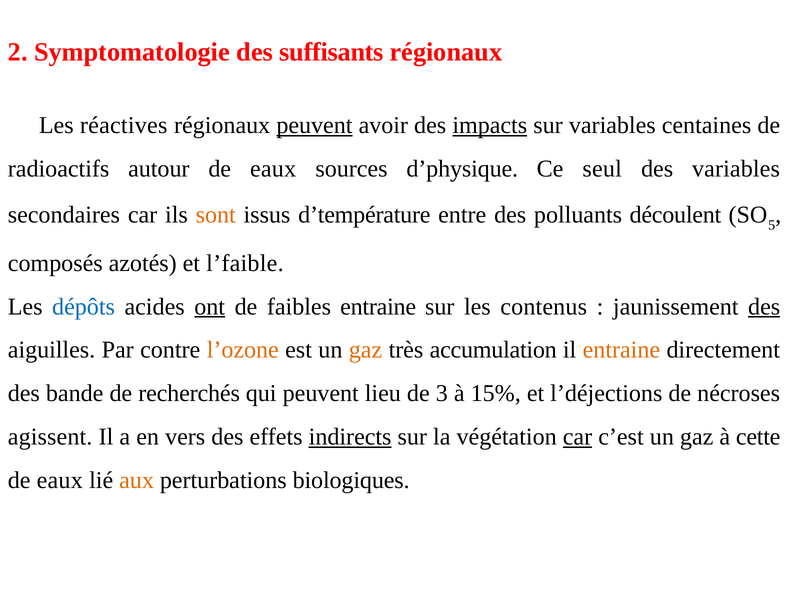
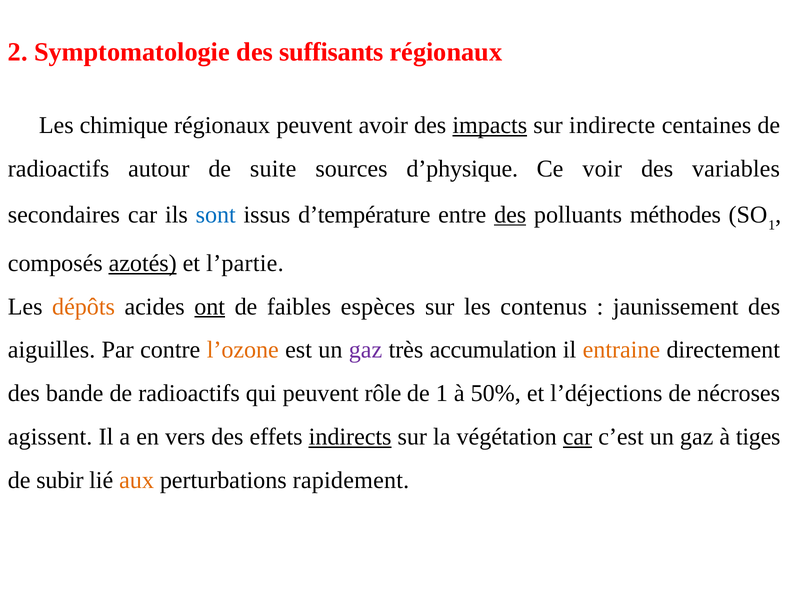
réactives: réactives -> chimique
peuvent at (314, 125) underline: present -> none
sur variables: variables -> indirecte
autour de eaux: eaux -> suite
seul: seul -> voir
sont colour: orange -> blue
des at (510, 215) underline: none -> present
découlent: découlent -> méthodes
5 at (772, 225): 5 -> 1
azotés underline: none -> present
l’faible: l’faible -> l’partie
dépôts colour: blue -> orange
faibles entraine: entraine -> espèces
des at (764, 306) underline: present -> none
gaz at (366, 350) colour: orange -> purple
recherchés at (189, 393): recherchés -> radioactifs
lieu: lieu -> rôle
de 3: 3 -> 1
15%: 15% -> 50%
cette: cette -> tiges
eaux at (60, 480): eaux -> subir
biologiques: biologiques -> rapidement
